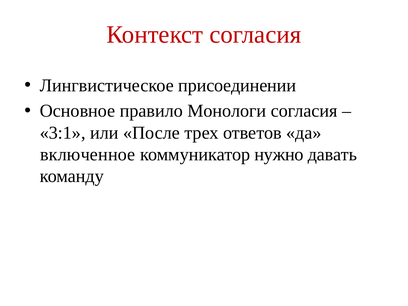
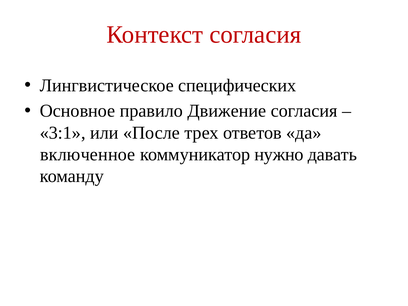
присоединении: присоединении -> специфических
Монологи: Монологи -> Движение
